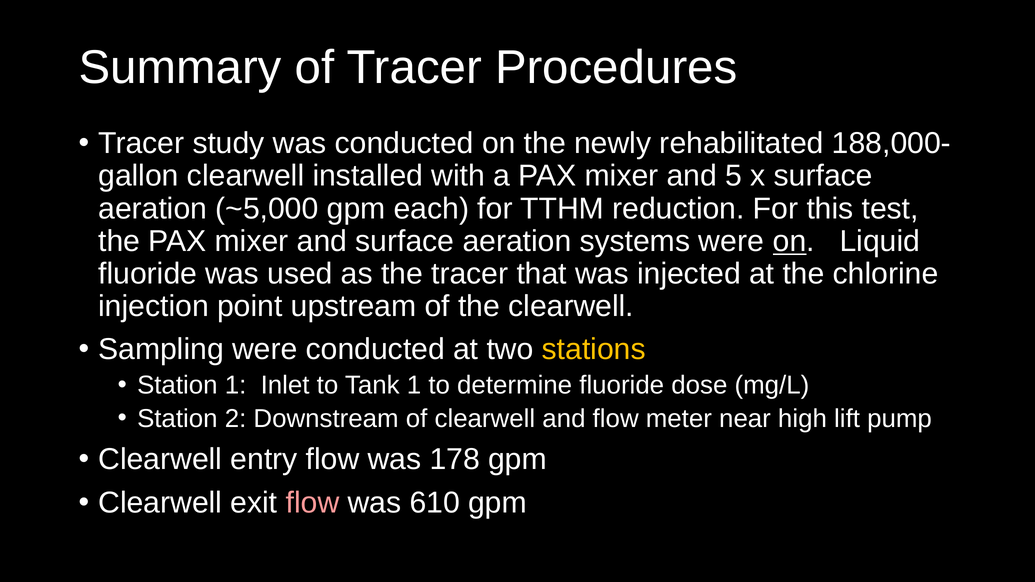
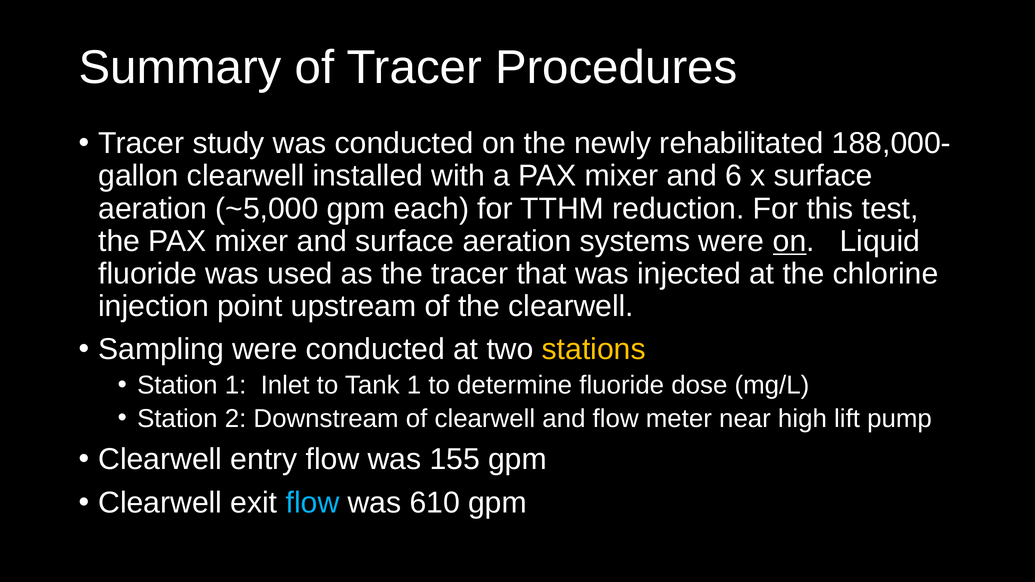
5: 5 -> 6
178: 178 -> 155
flow at (313, 503) colour: pink -> light blue
